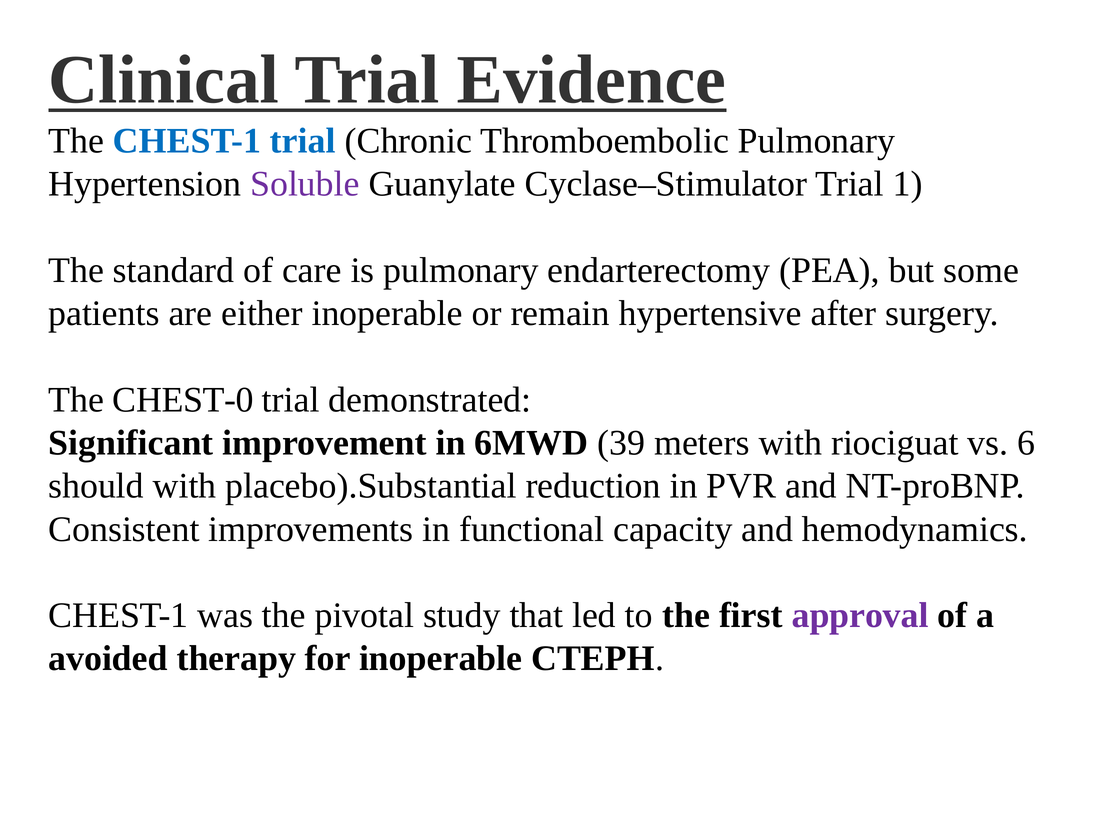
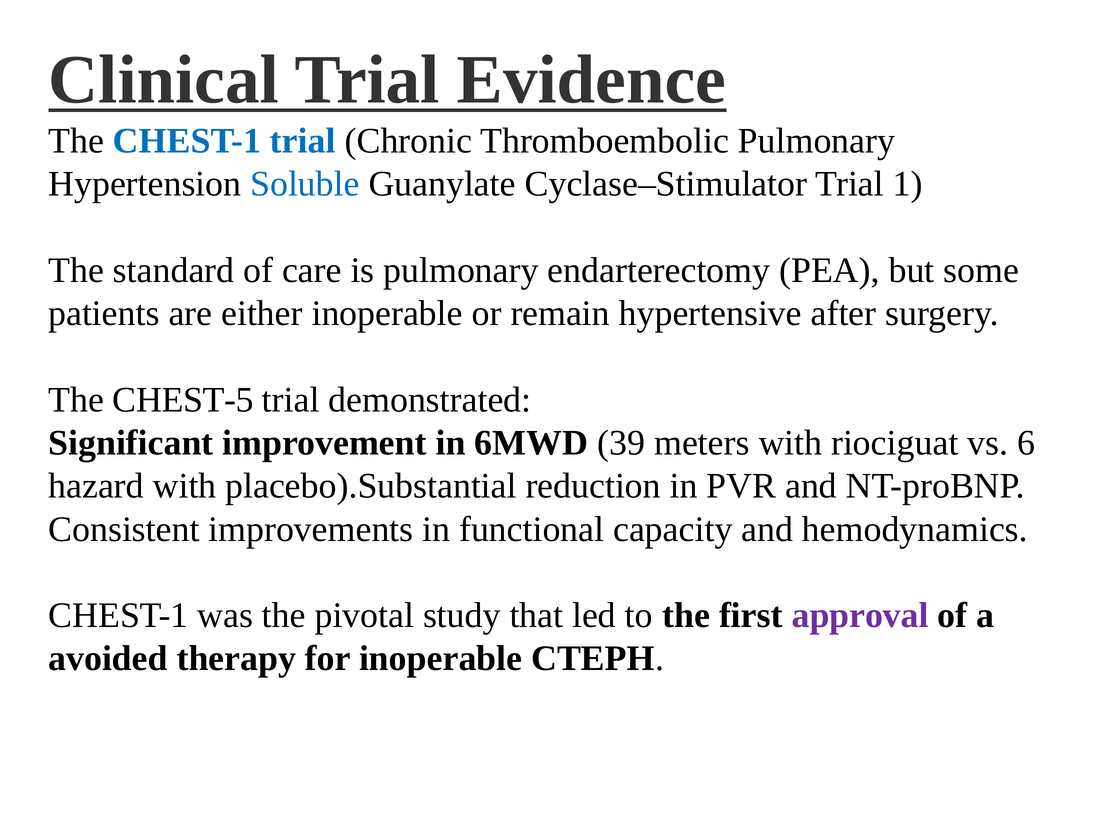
Soluble colour: purple -> blue
CHEST-0: CHEST-0 -> CHEST-5
should: should -> hazard
